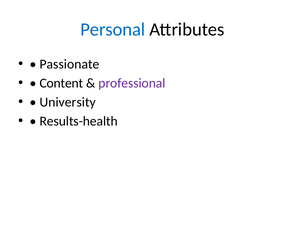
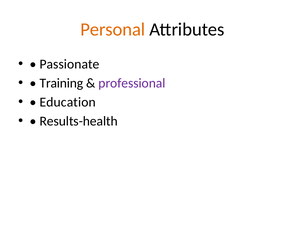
Personal colour: blue -> orange
Content: Content -> Training
University: University -> Education
